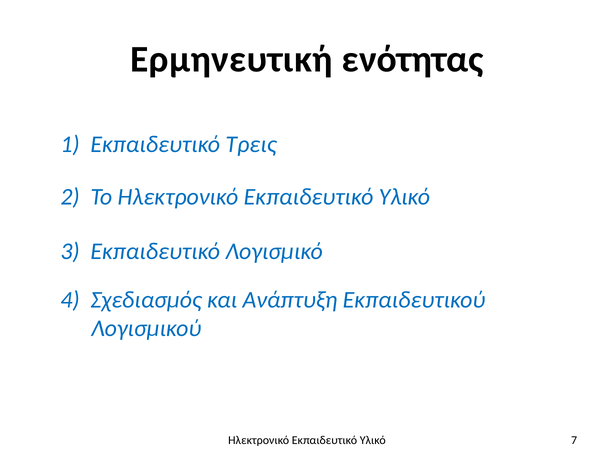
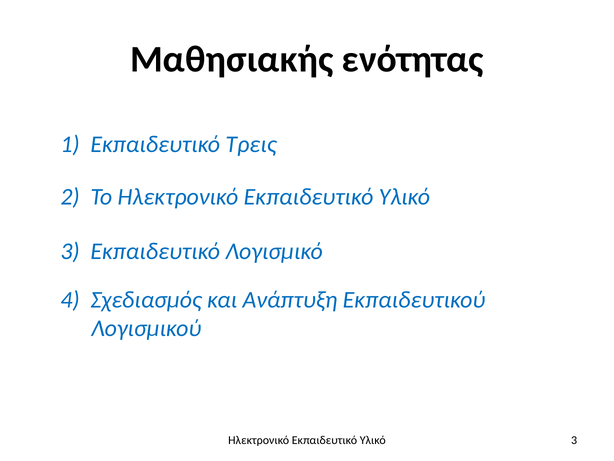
Ερμηνευτική: Ερμηνευτική -> Μαθησιακής
7 at (574, 440): 7 -> 3
